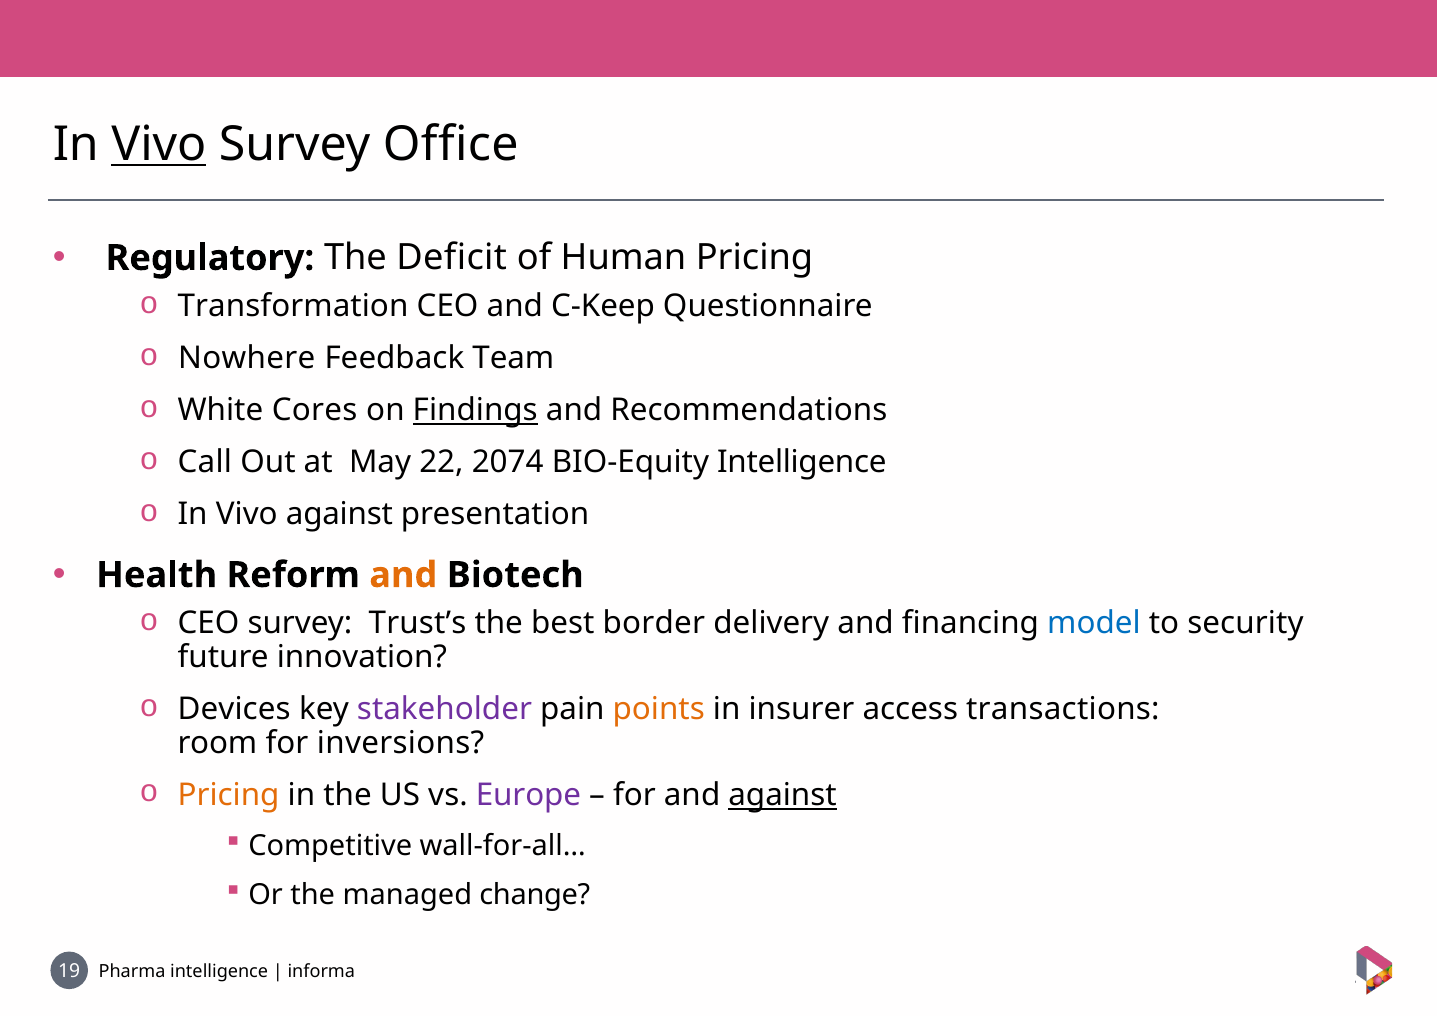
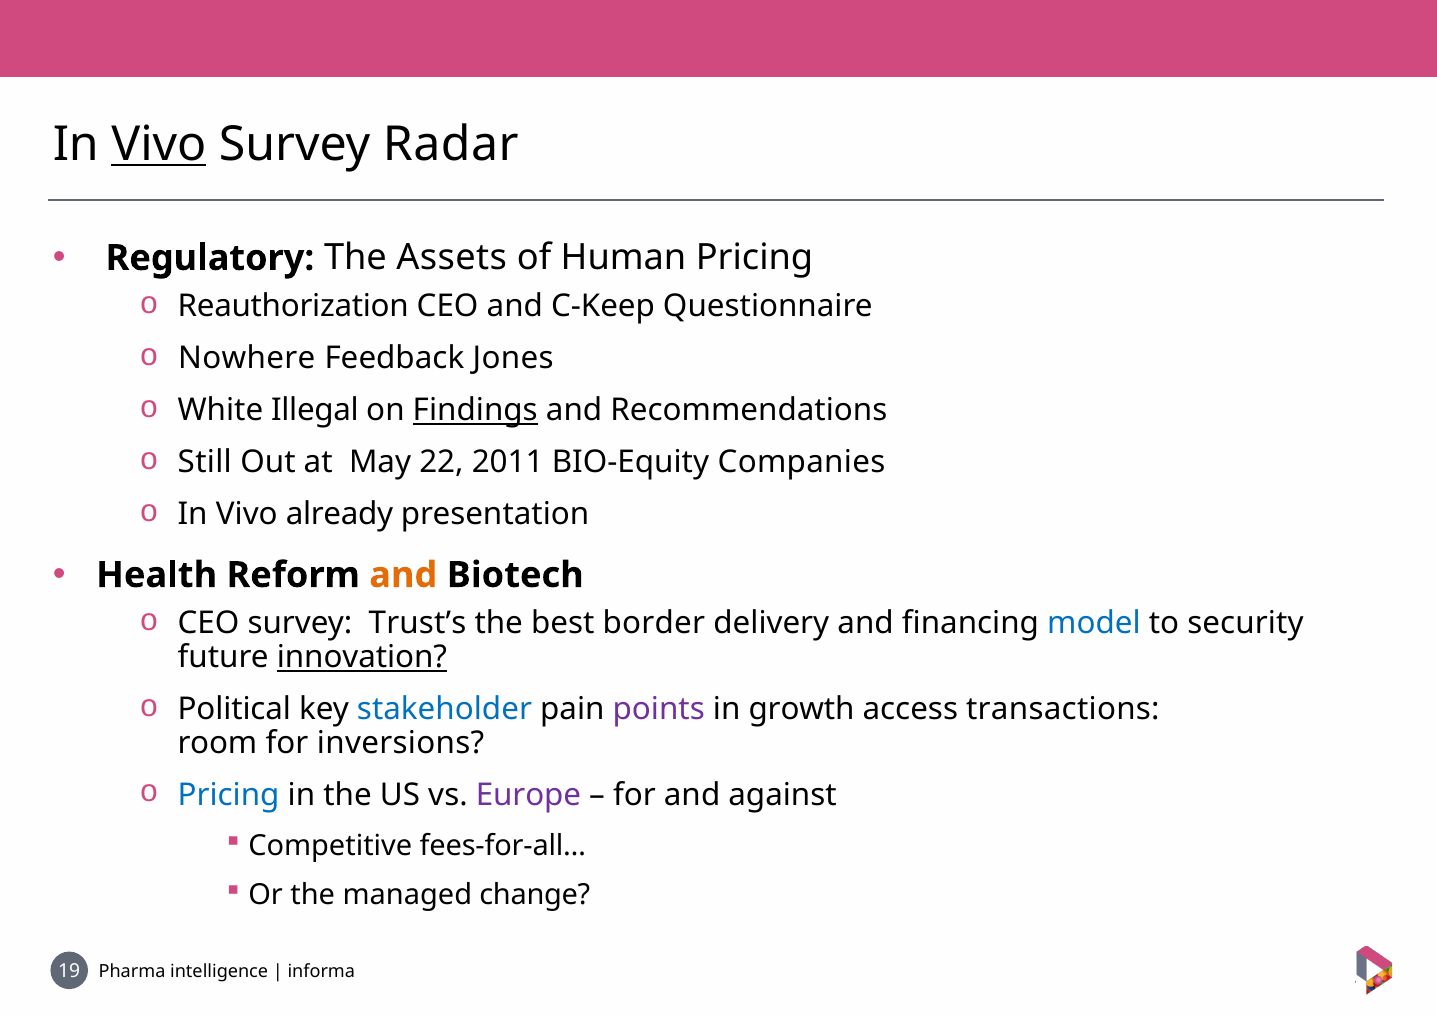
Office: Office -> Radar
Deficit: Deficit -> Assets
Transformation: Transformation -> Reauthorization
Team: Team -> Jones
Cores: Cores -> Illegal
Call: Call -> Still
2074: 2074 -> 2011
BIO-Equity Intelligence: Intelligence -> Companies
Vivo against: against -> already
innovation underline: none -> present
Devices: Devices -> Political
stakeholder colour: purple -> blue
points colour: orange -> purple
insurer: insurer -> growth
Pricing at (229, 795) colour: orange -> blue
against at (783, 795) underline: present -> none
wall-for-all…: wall-for-all… -> fees-for-all…
